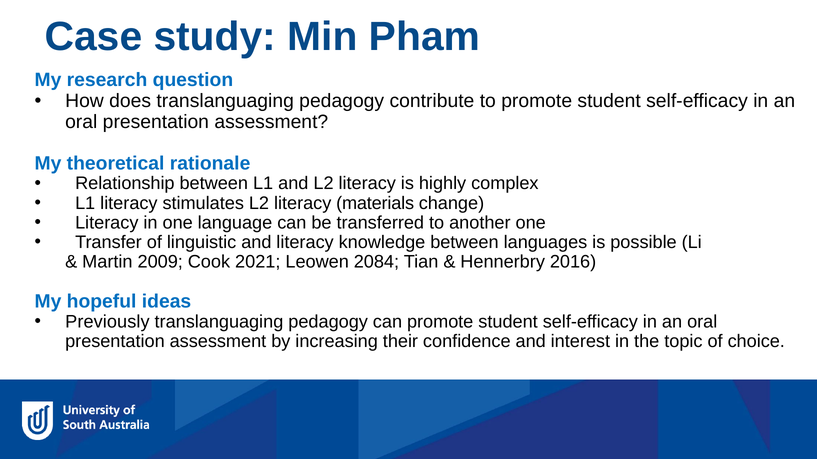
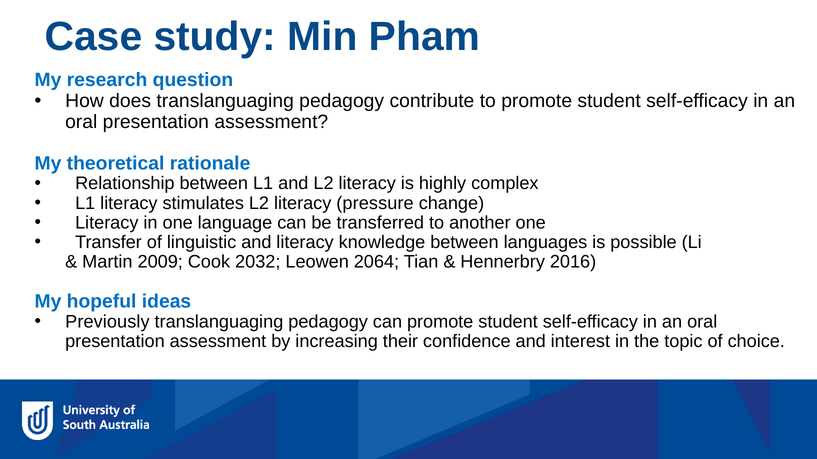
materials: materials -> pressure
2021: 2021 -> 2032
2084: 2084 -> 2064
